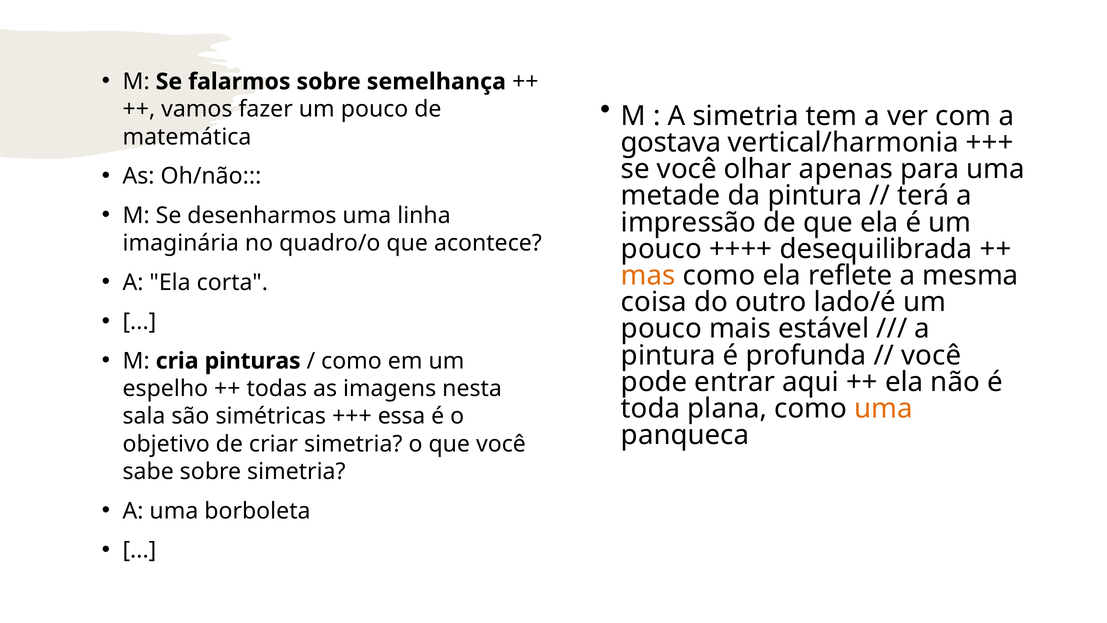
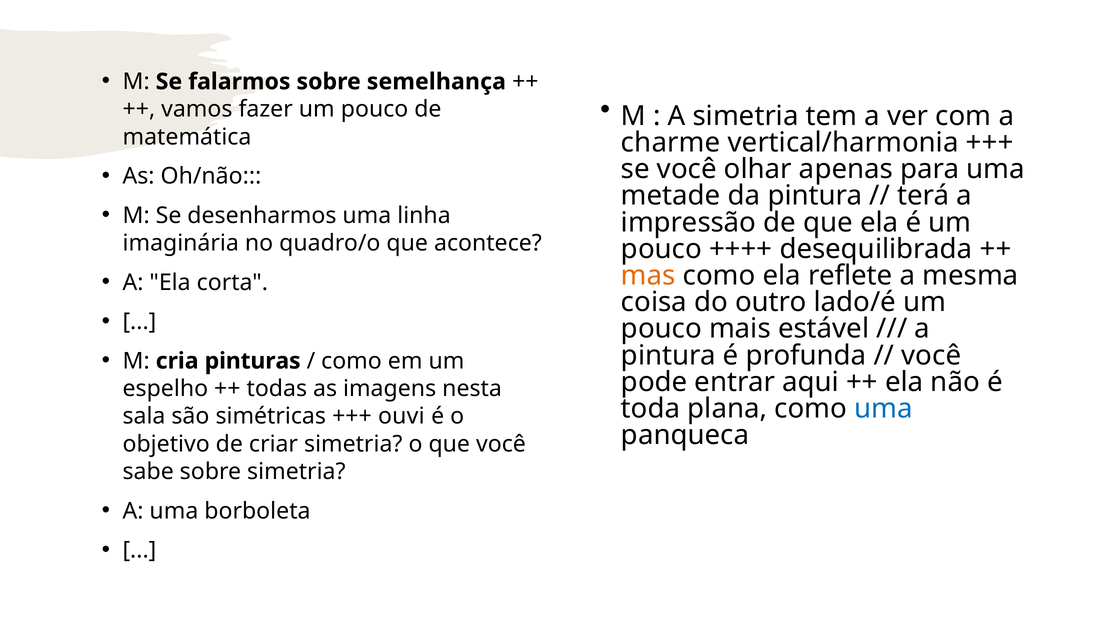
gostava: gostava -> charme
uma at (883, 408) colour: orange -> blue
essa: essa -> ouvi
